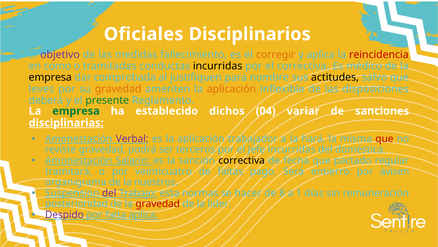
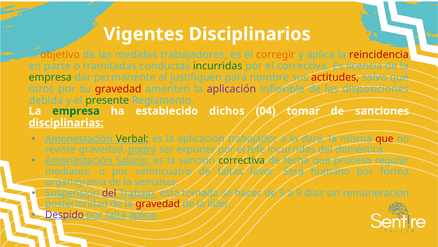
Oficiales: Oficiales -> Vigentes
objetivo colour: purple -> orange
fallecimiento: fallecimiento -> trabajadores
como: como -> parte
incurridas at (218, 66) colour: black -> green
médico: médico -> licencia
empresa at (50, 77) colour: black -> green
comprobada: comprobada -> permanente
actitudes colour: black -> red
leves: leves -> otros
gravedad at (118, 89) colour: orange -> red
aplicación at (231, 89) colour: orange -> purple
deberá: deberá -> debida
variar: variar -> tomar
Verbal colour: purple -> green
hará: hará -> dará
podrá underline: none -> present
terceros: terceros -> exponer
correctiva at (242, 160) colour: black -> green
pactado: pactado -> proceso
tramitará: tramitará -> mediante
pago: pago -> favor
entierro: entierro -> humano
avisen: avisen -> forma
nuestros: nuestros -> semanas
normas: normas -> tomada
de 8: 8 -> 9
a 1: 1 -> 9
